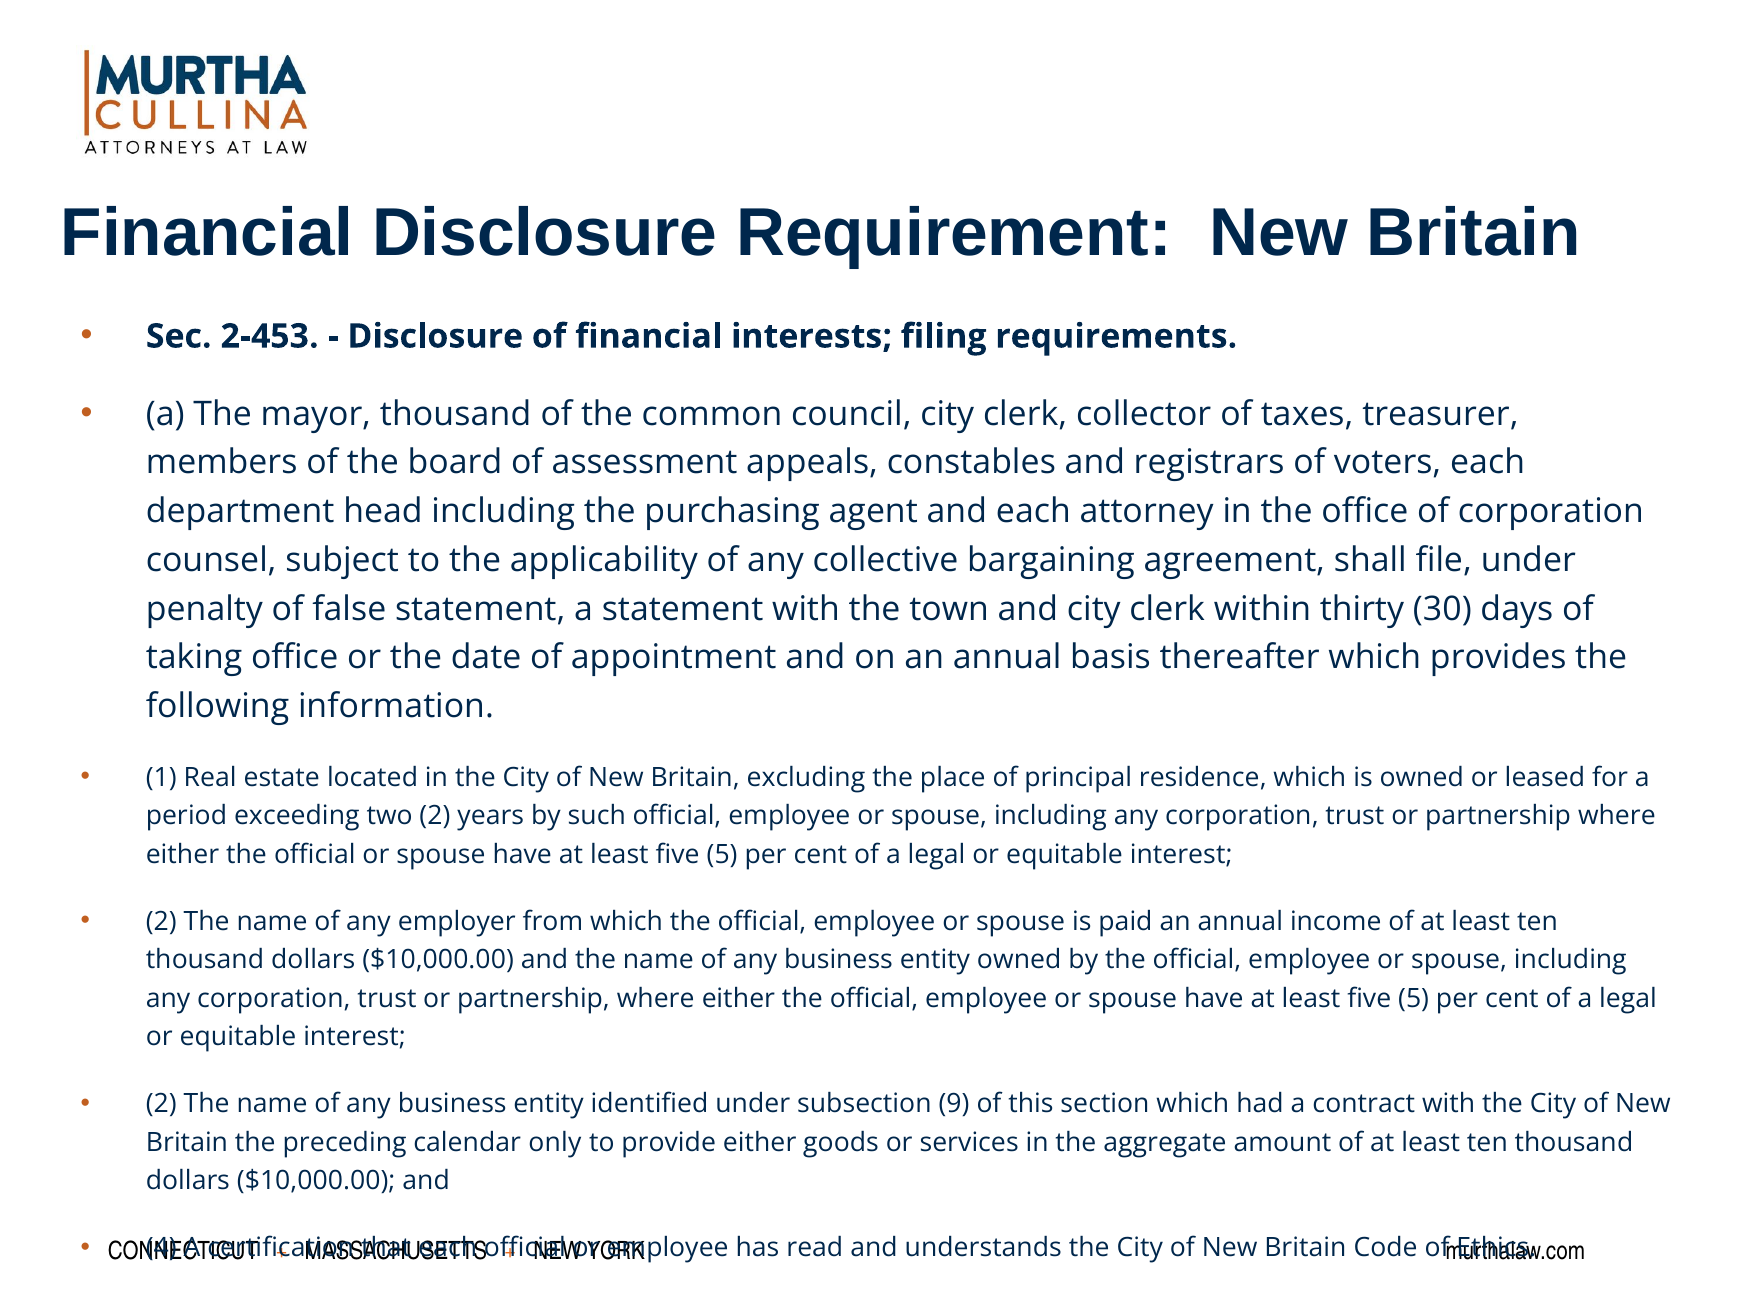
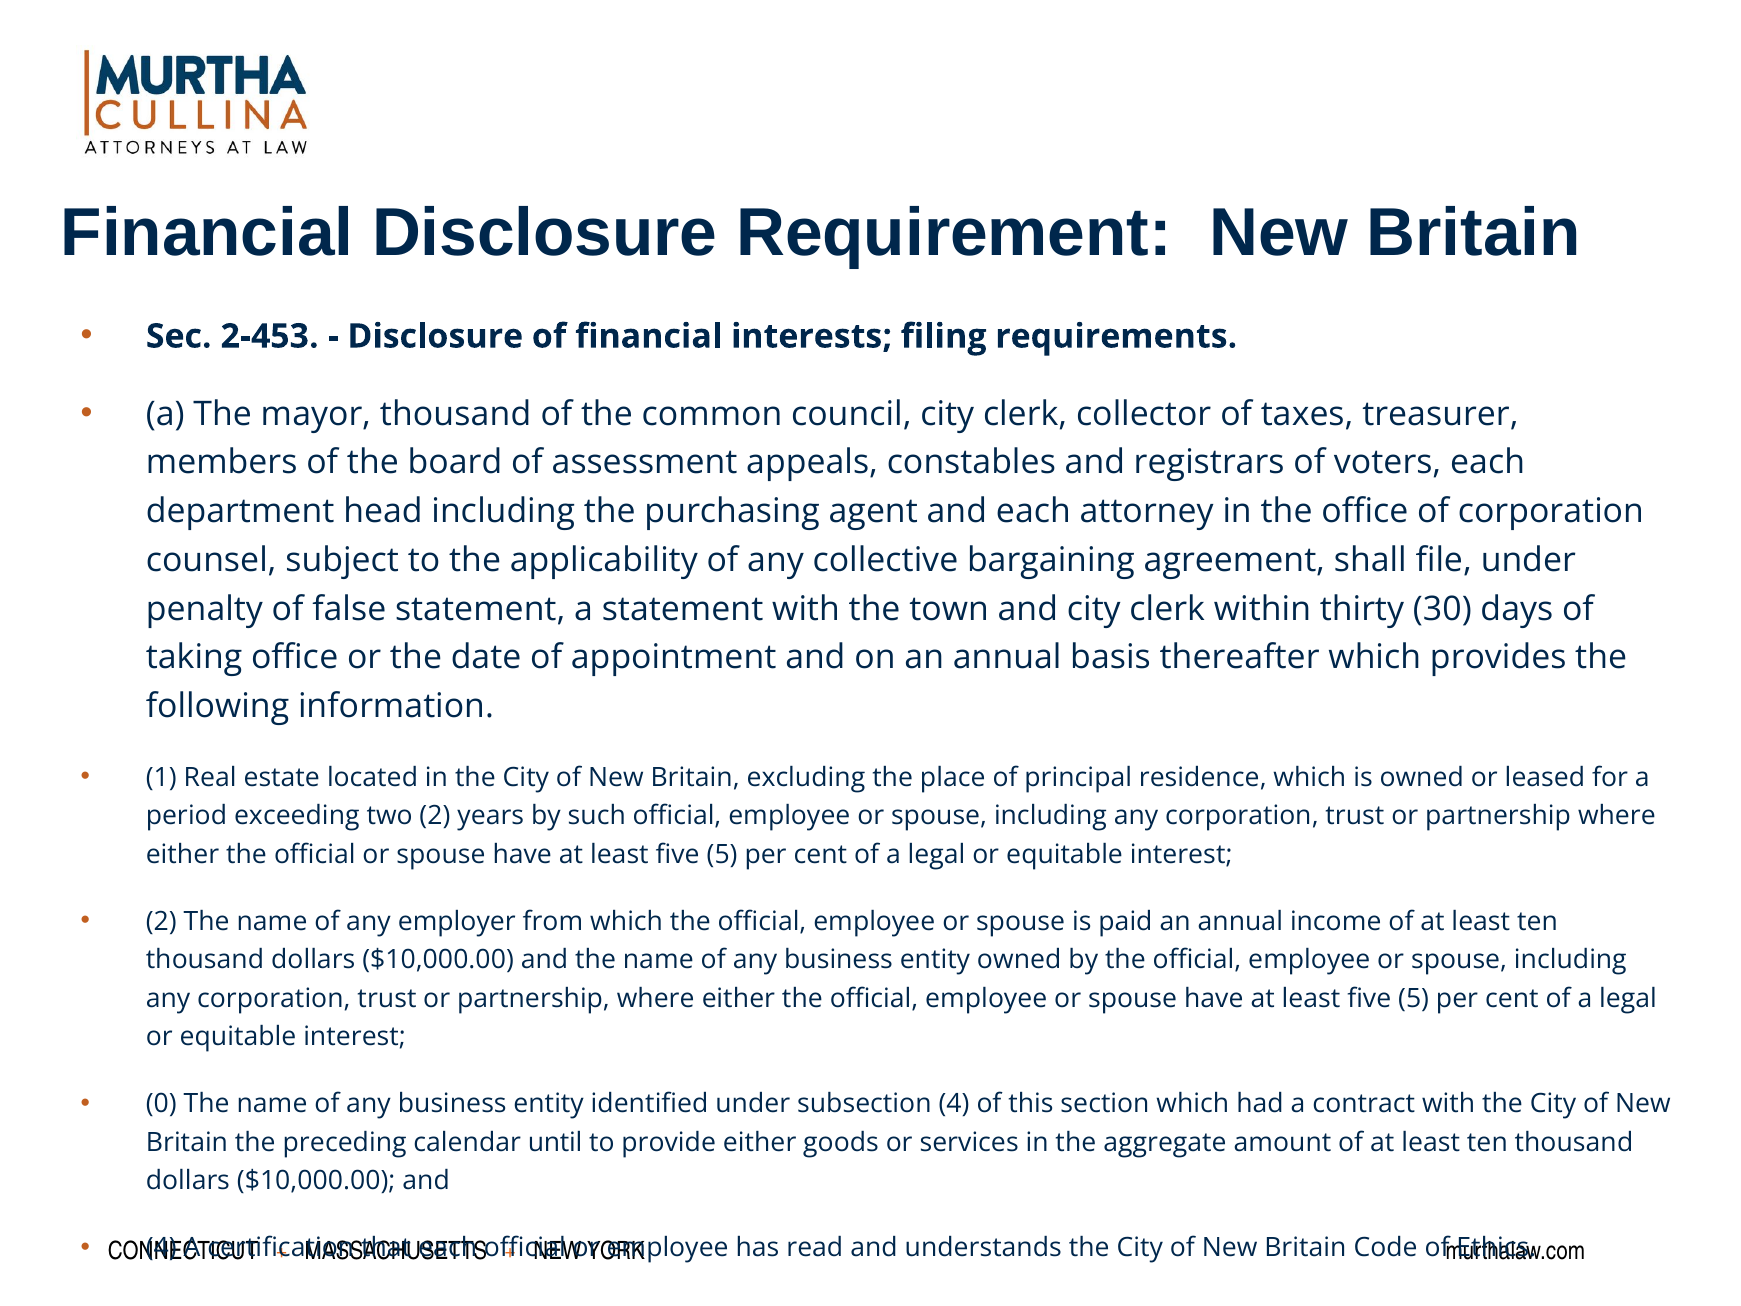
2 at (161, 1104): 2 -> 0
subsection 9: 9 -> 4
only: only -> until
